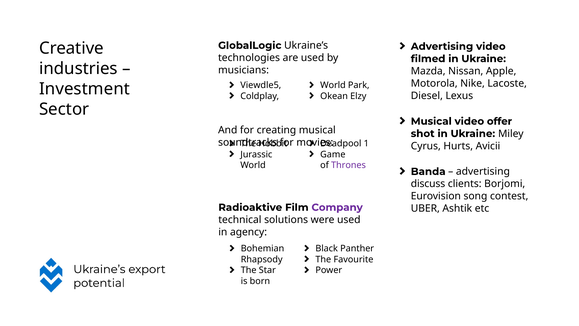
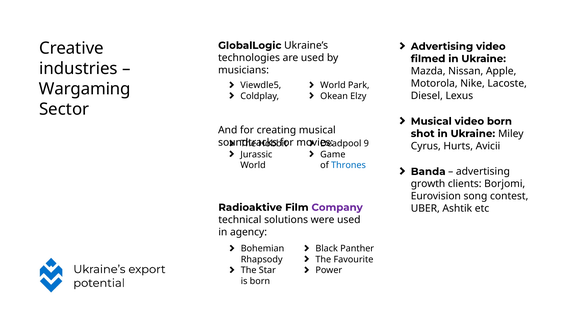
Investment: Investment -> Wargaming
video offer: offer -> born
1: 1 -> 9
Thrones colour: purple -> blue
discuss: discuss -> growth
